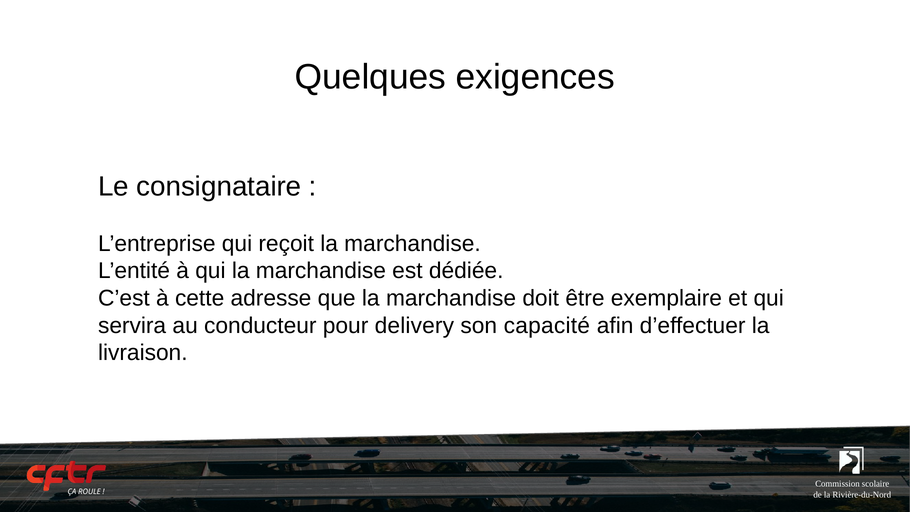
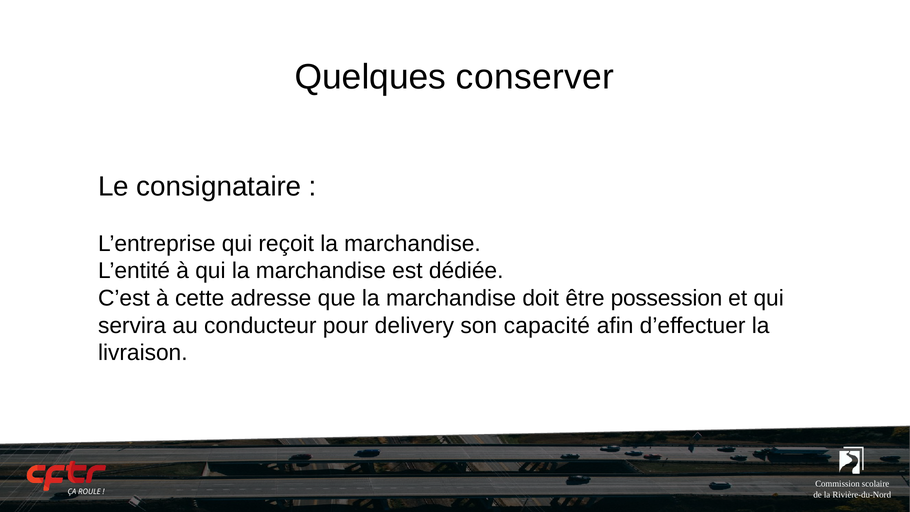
exigences: exigences -> conserver
exemplaire: exemplaire -> possession
